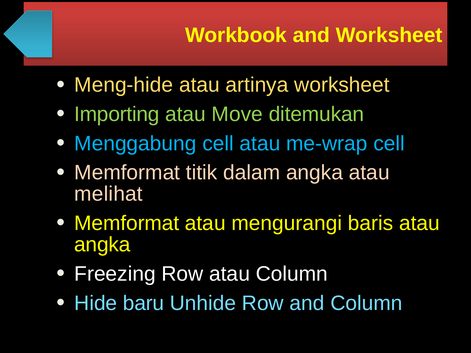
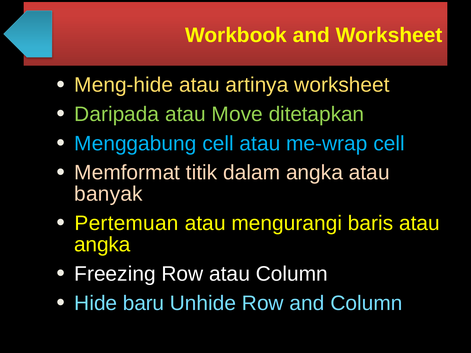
Importing: Importing -> Daripada
ditemukan: ditemukan -> ditetapkan
melihat: melihat -> banyak
Memformat at (127, 223): Memformat -> Pertemuan
